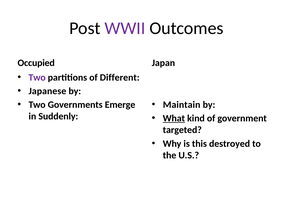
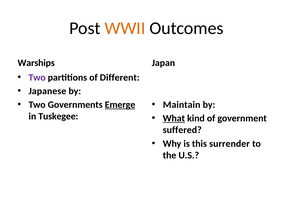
WWII colour: purple -> orange
Occupied: Occupied -> Warships
Emerge underline: none -> present
Suddenly: Suddenly -> Tuskegee
targeted: targeted -> suffered
destroyed: destroyed -> surrender
